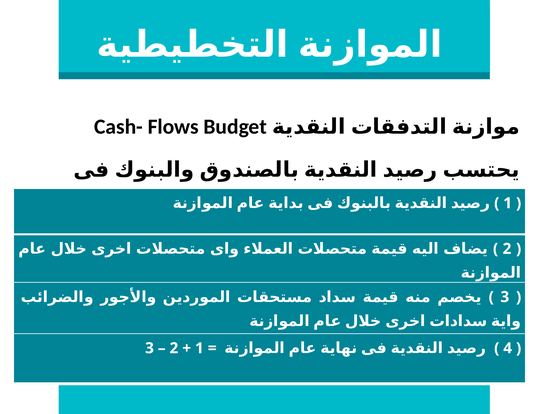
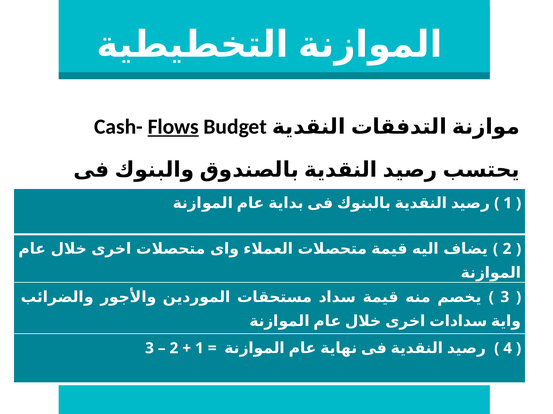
Flows underline: none -> present
